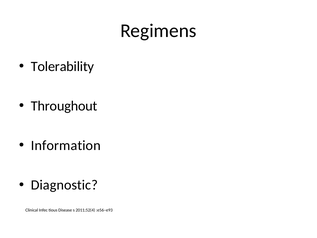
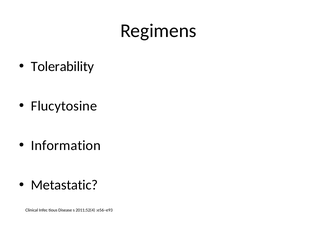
Throughout: Throughout -> Flucytosine
Diagnostic: Diagnostic -> Metastatic
